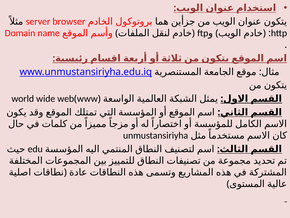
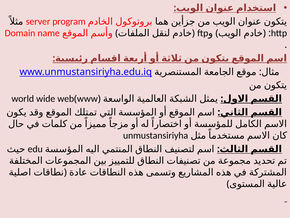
browser: browser -> program
